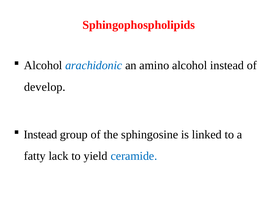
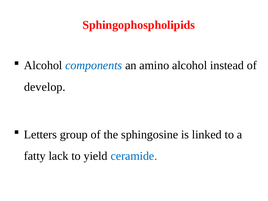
arachidonic: arachidonic -> components
Instead at (40, 135): Instead -> Letters
